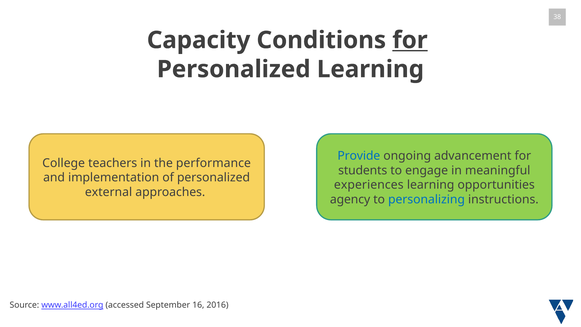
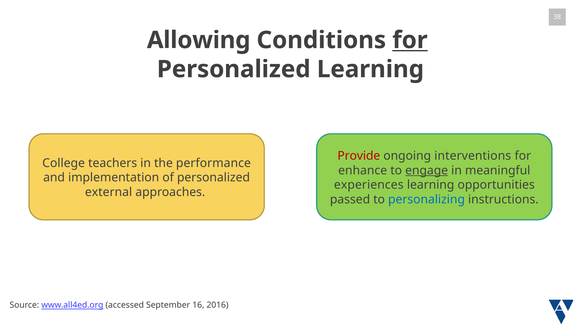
Capacity: Capacity -> Allowing
Provide colour: blue -> red
advancement: advancement -> interventions
students: students -> enhance
engage underline: none -> present
agency: agency -> passed
